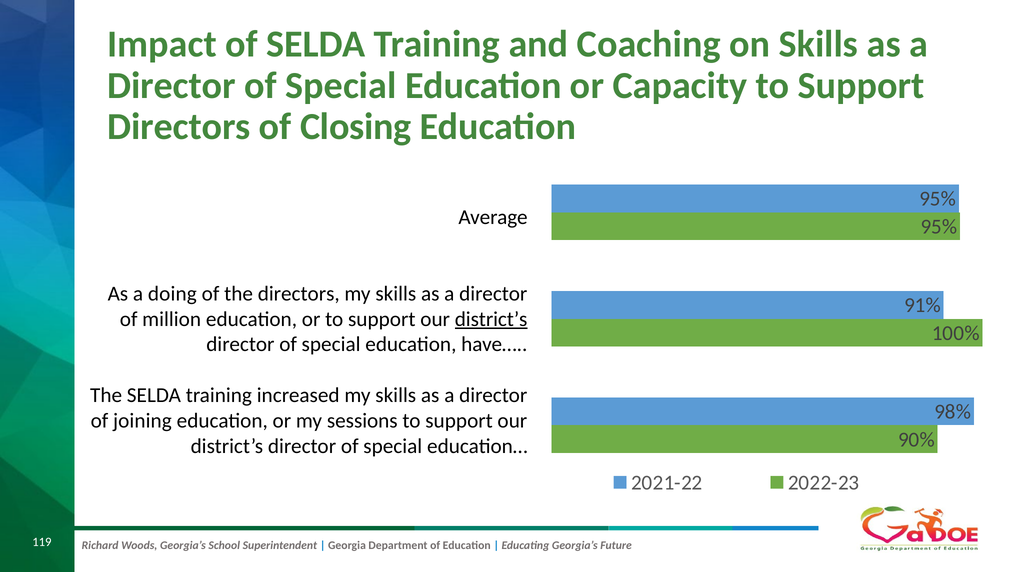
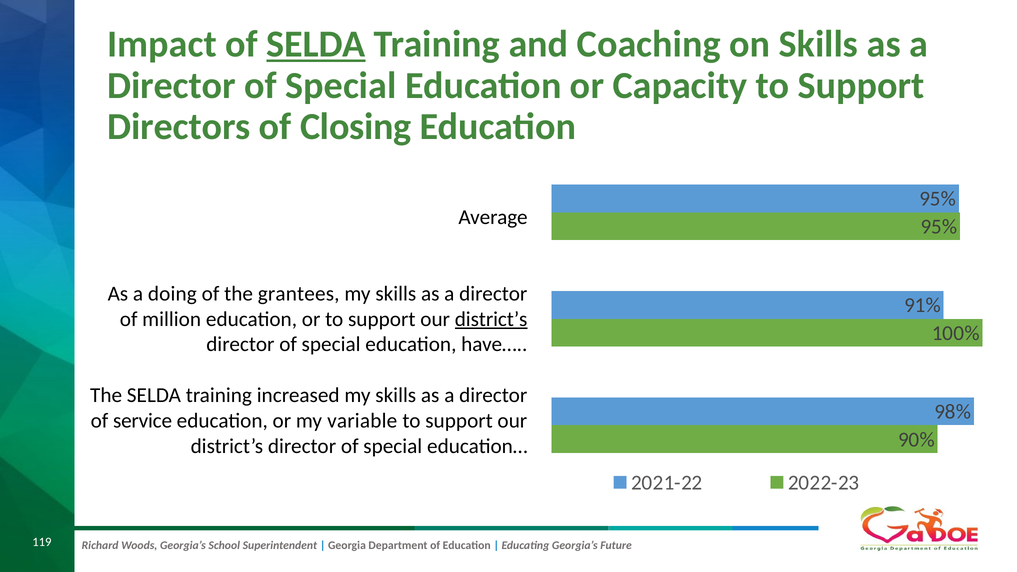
SELDA at (316, 44) underline: none -> present
the directors: directors -> grantees
joining: joining -> service
sessions: sessions -> variable
